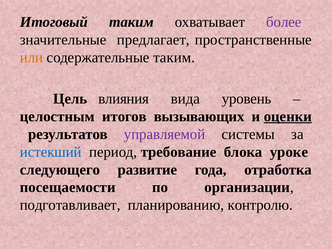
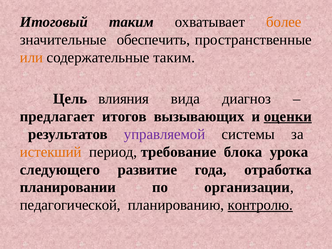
более colour: purple -> orange
предлагает: предлагает -> обеспечить
уровень: уровень -> диагноз
целостным: целостным -> предлагает
истекший colour: blue -> orange
уроке: уроке -> урока
посещаемости: посещаемости -> планировании
подготавливает: подготавливает -> педагогической
контролю underline: none -> present
